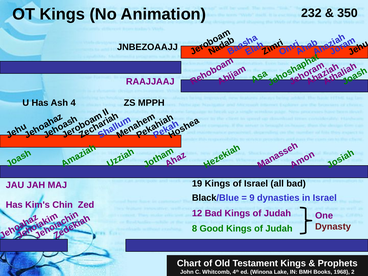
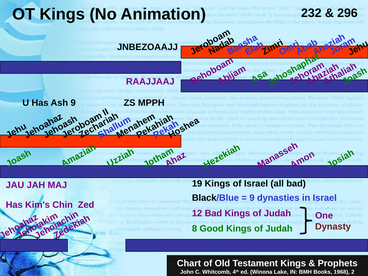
350: 350 -> 296
Ash 4: 4 -> 9
